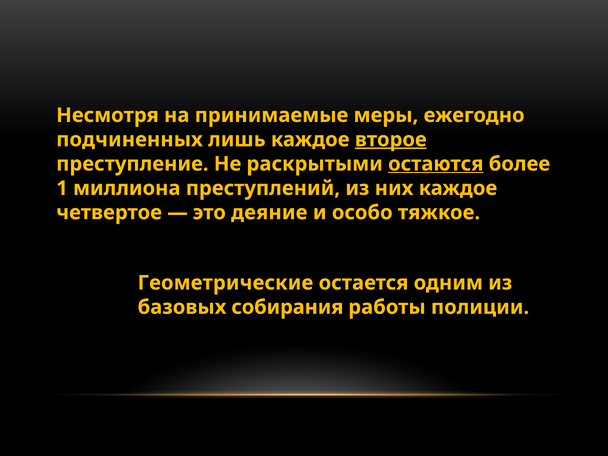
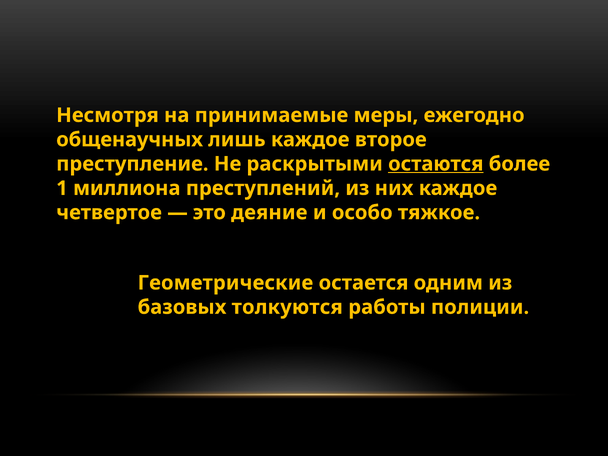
подчиненных: подчиненных -> общенаучных
второе underline: present -> none
собирания: собирания -> толкуются
